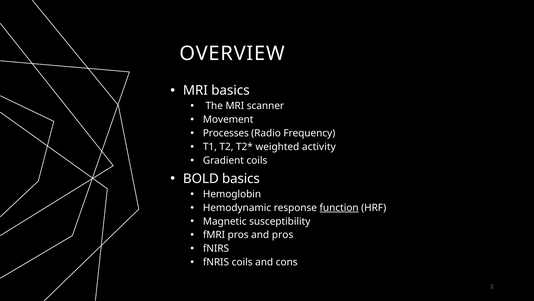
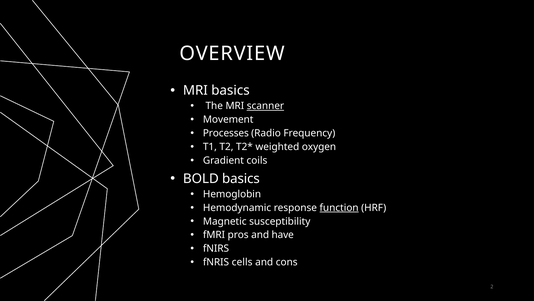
scanner underline: none -> present
activity: activity -> oxygen
and pros: pros -> have
fNRIS coils: coils -> cells
